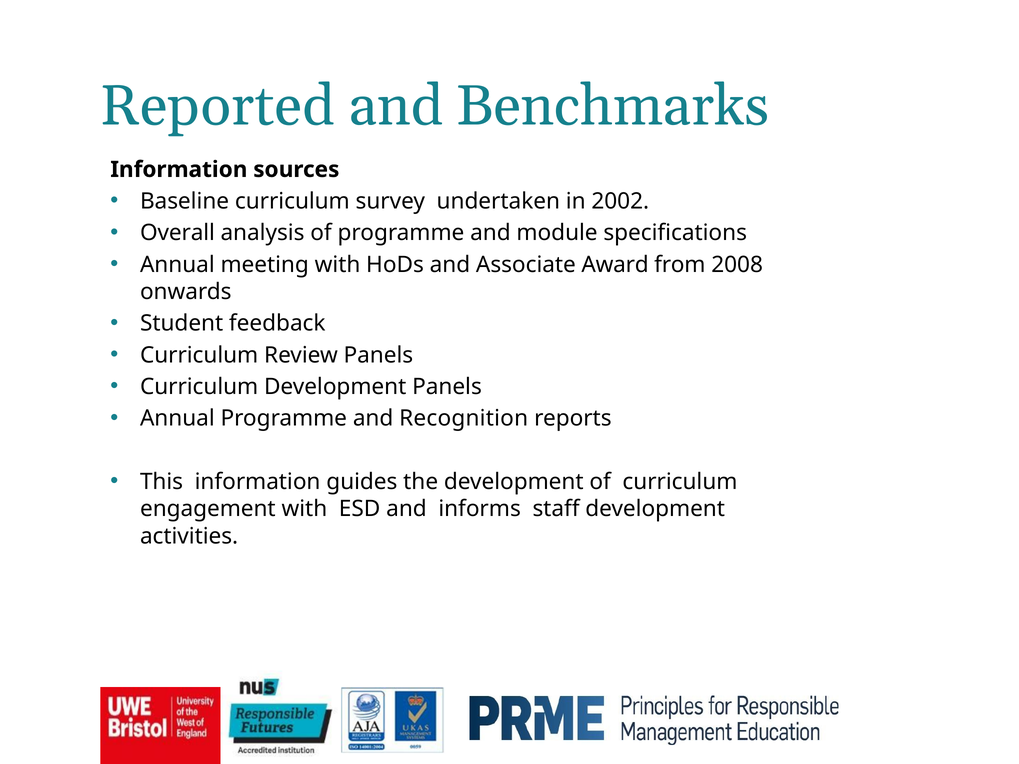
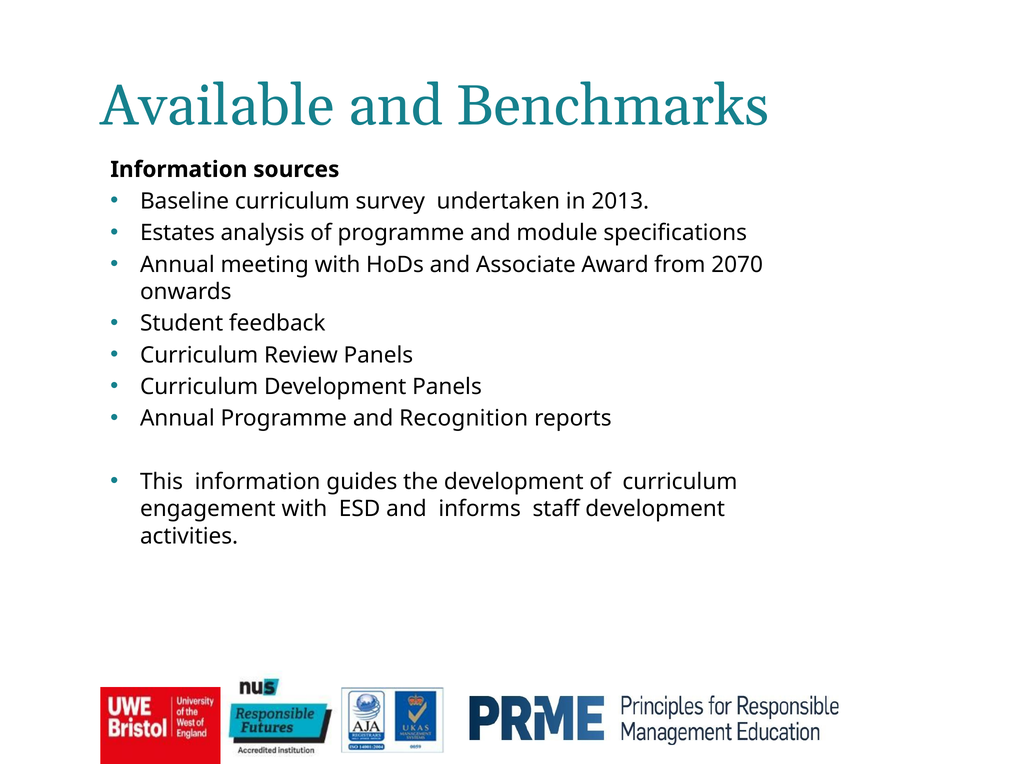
Reported: Reported -> Available
2002: 2002 -> 2013
Overall: Overall -> Estates
2008: 2008 -> 2070
